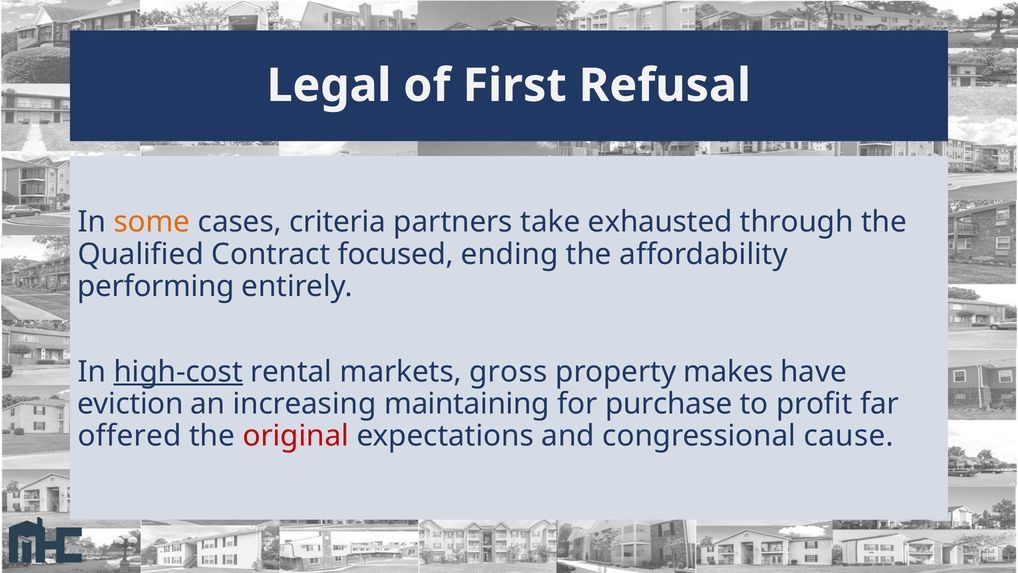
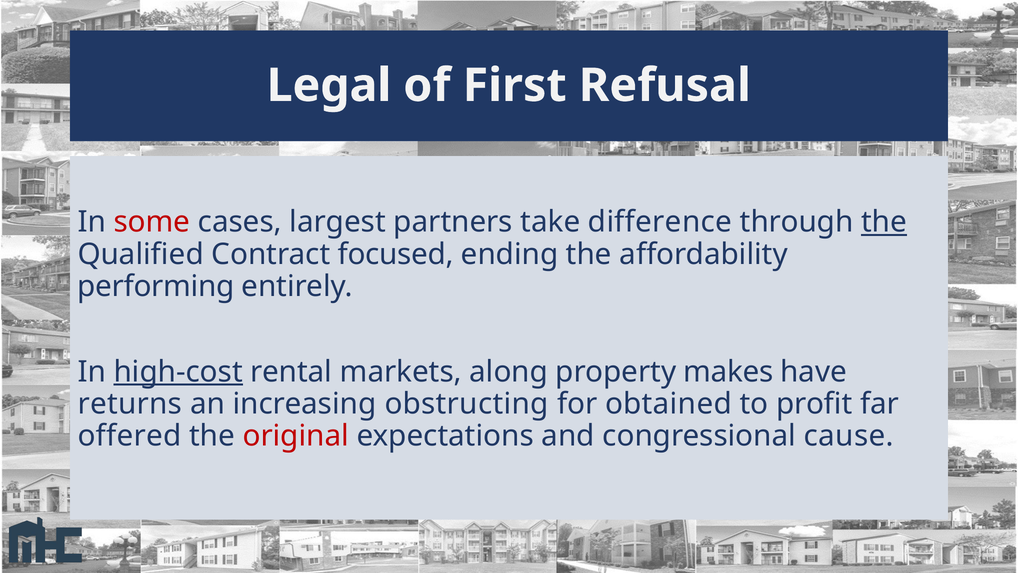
some colour: orange -> red
criteria: criteria -> largest
exhausted: exhausted -> difference
the at (884, 222) underline: none -> present
gross: gross -> along
eviction: eviction -> returns
maintaining: maintaining -> obstructing
purchase: purchase -> obtained
